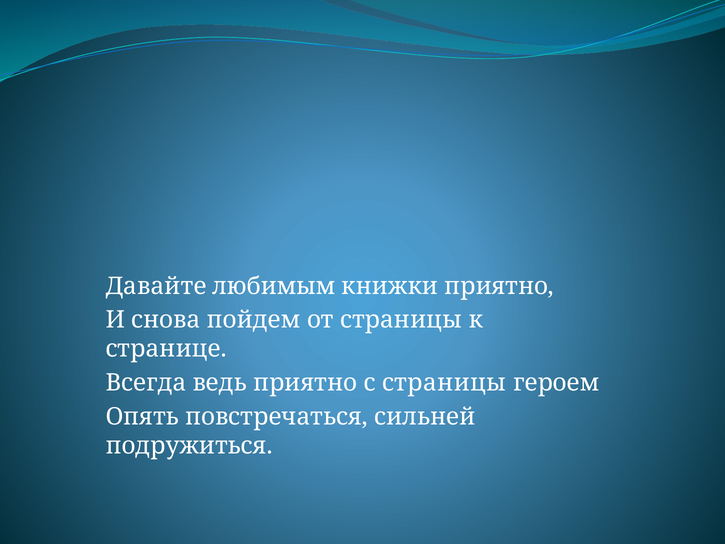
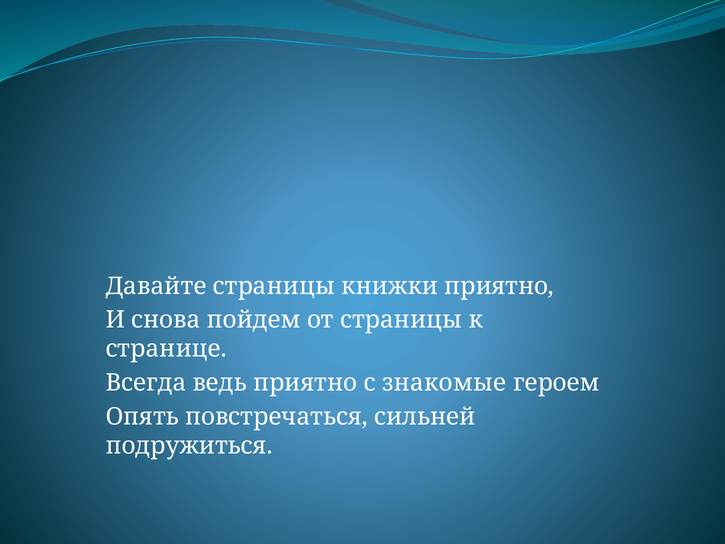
Давайте любимым: любимым -> страницы
с страницы: страницы -> знакомые
